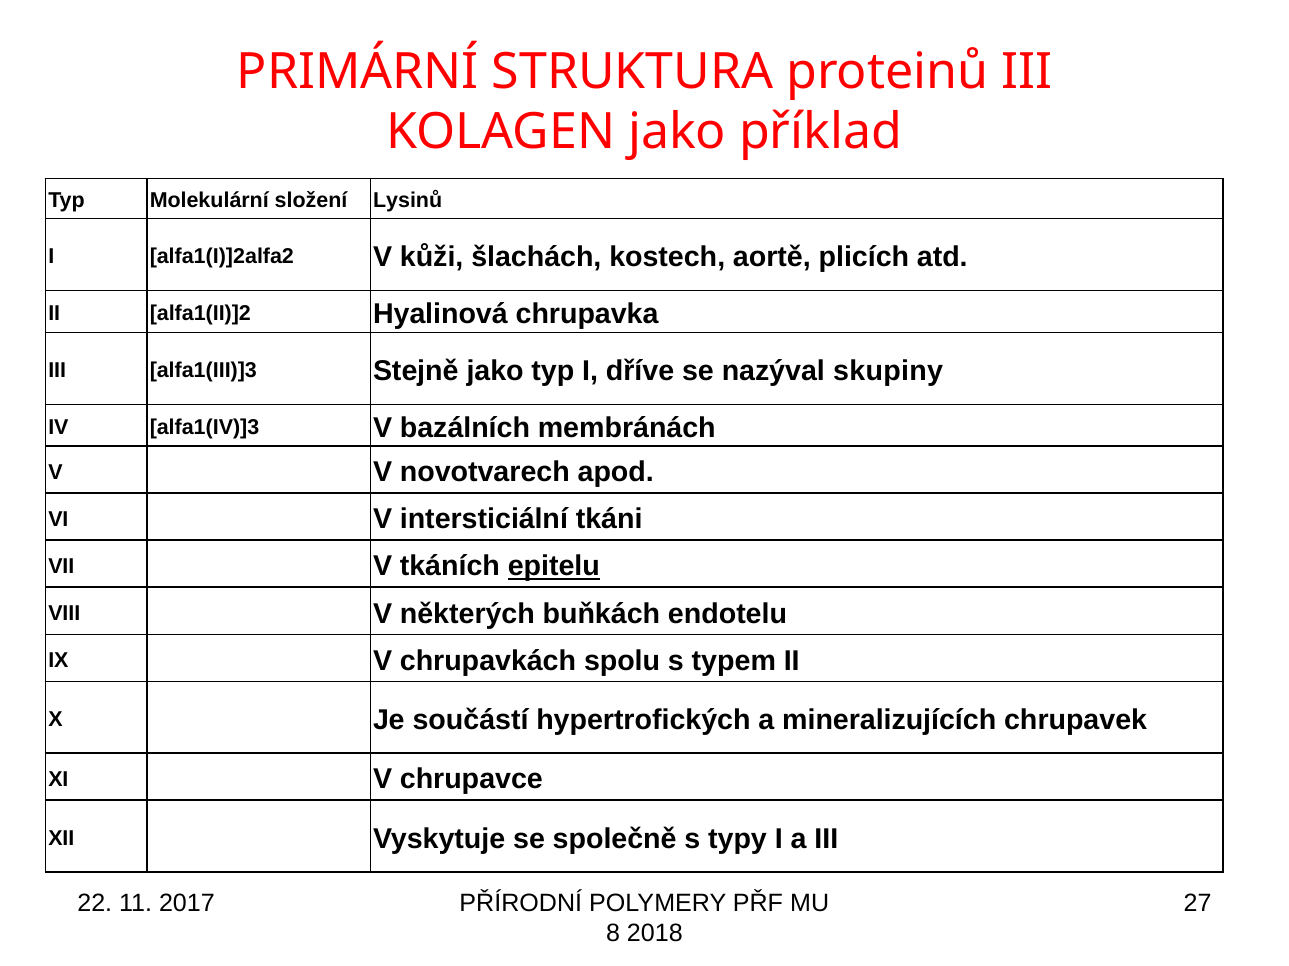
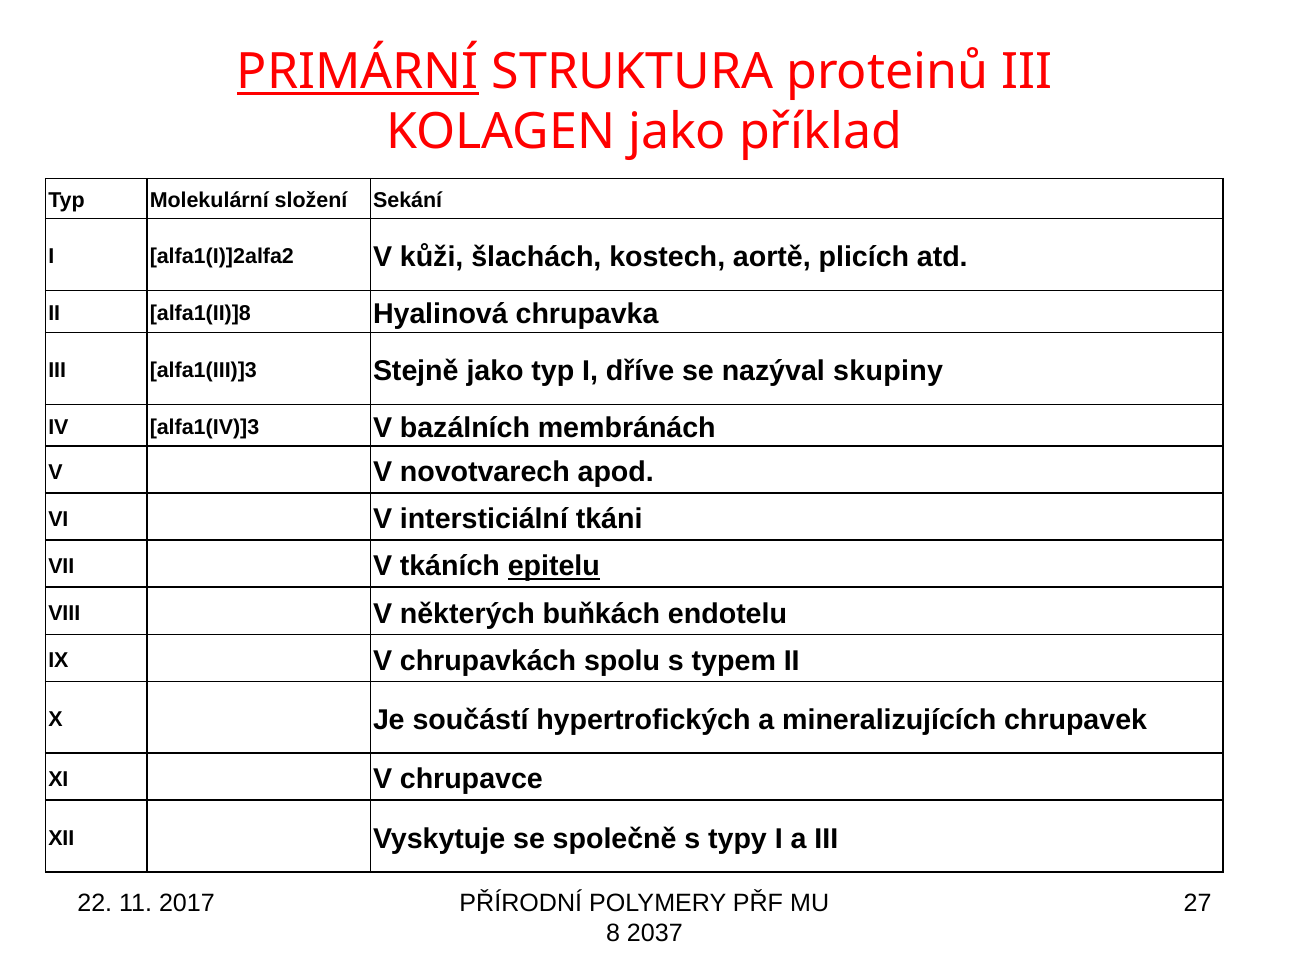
PRIMÁRNÍ underline: none -> present
Lysinů: Lysinů -> Sekání
alfa1(II)]2: alfa1(II)]2 -> alfa1(II)]8
2018: 2018 -> 2037
